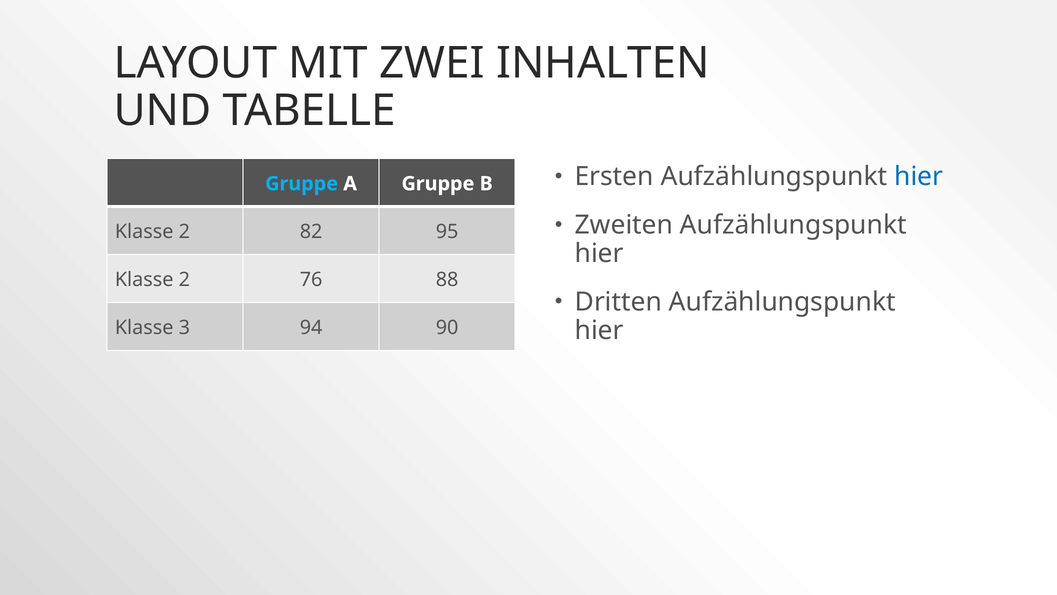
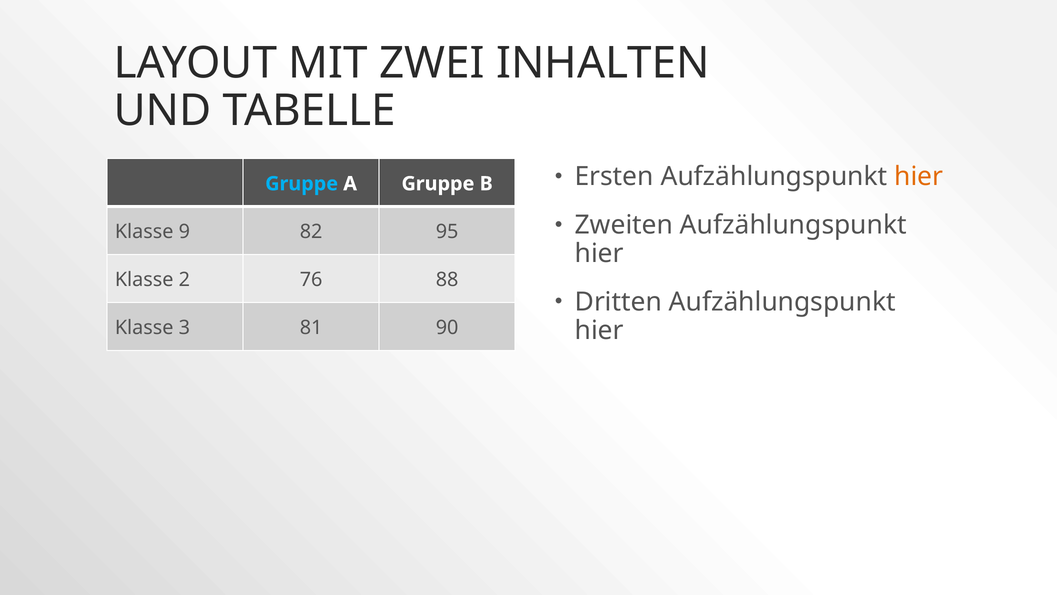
hier at (919, 177) colour: blue -> orange
2 at (184, 232): 2 -> 9
94: 94 -> 81
